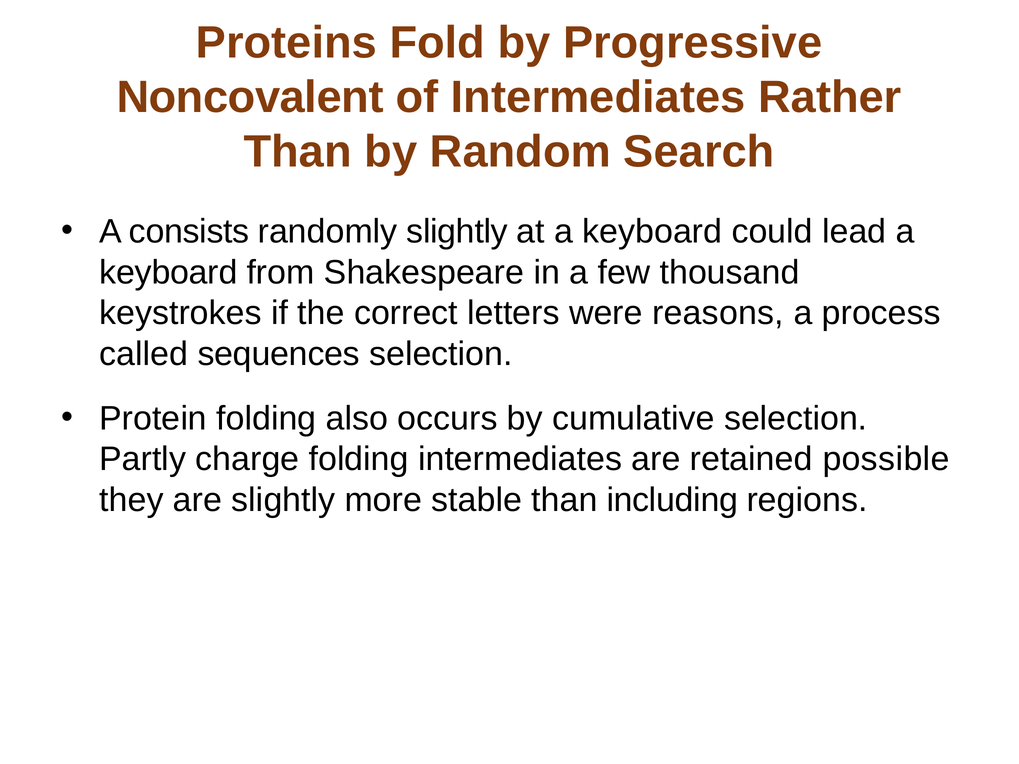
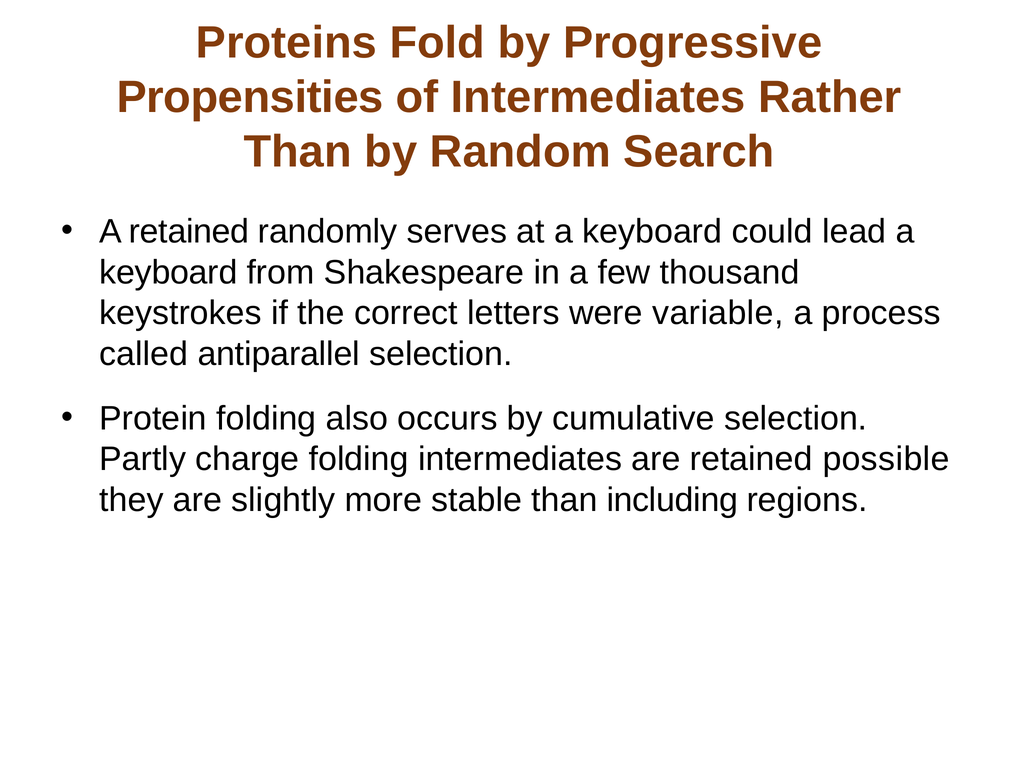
Noncovalent: Noncovalent -> Propensities
A consists: consists -> retained
randomly slightly: slightly -> serves
reasons: reasons -> variable
sequences: sequences -> antiparallel
